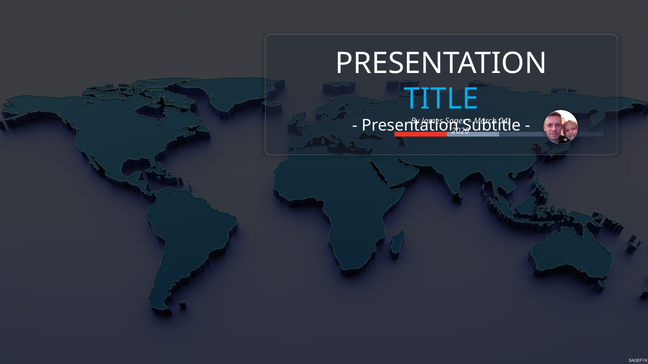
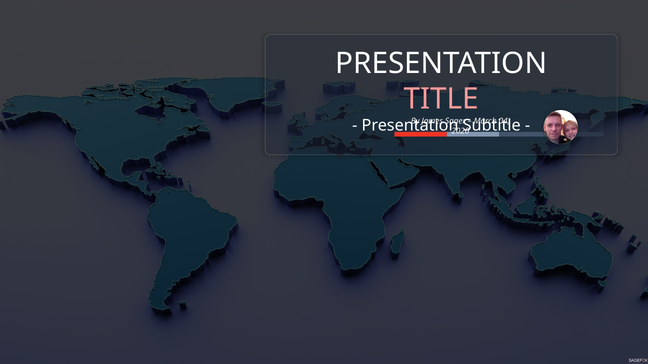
TITLE colour: light blue -> pink
